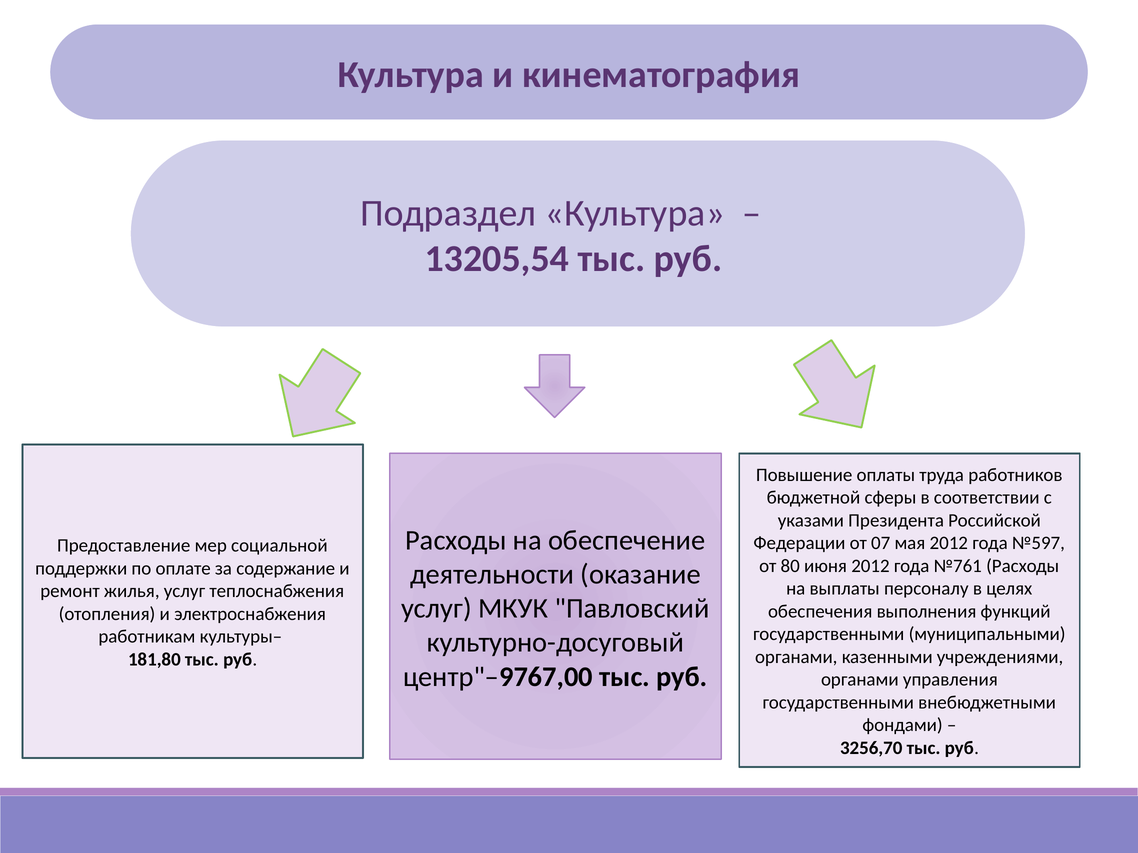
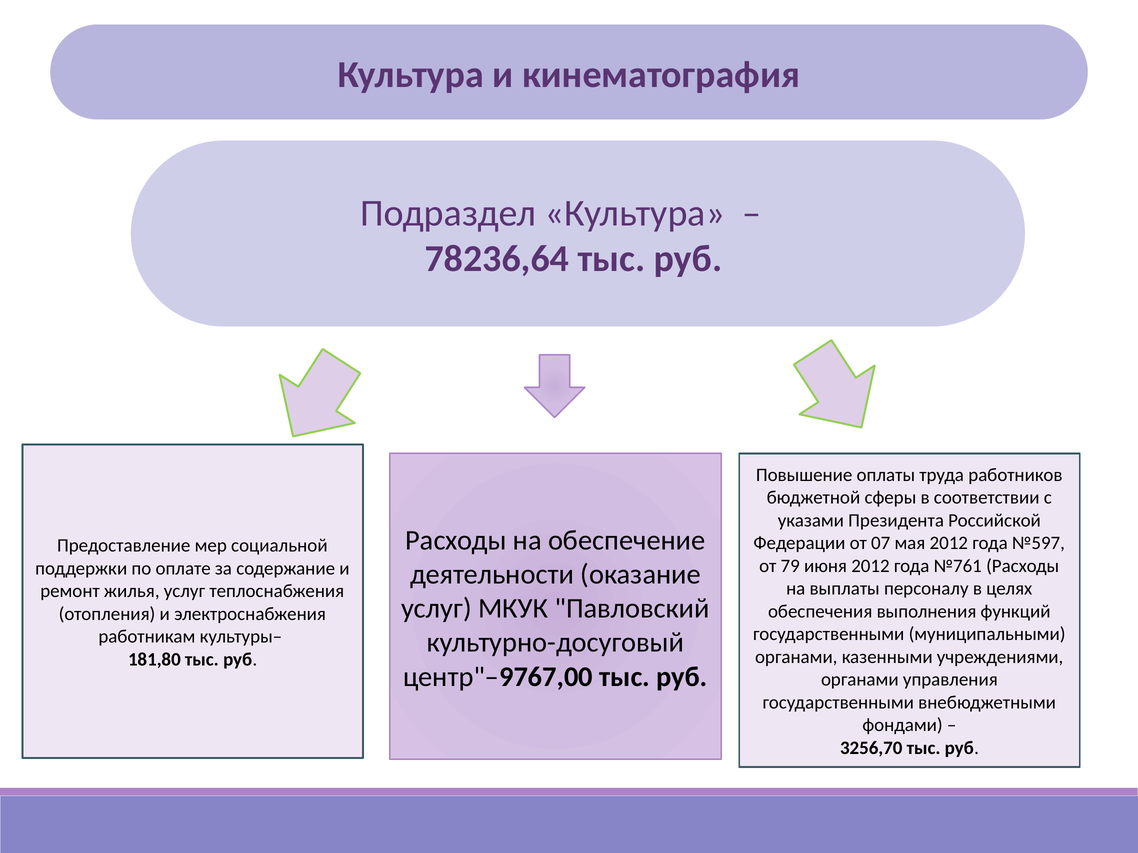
13205,54: 13205,54 -> 78236,64
80: 80 -> 79
